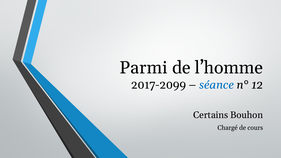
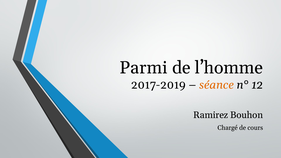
2017-2099: 2017-2099 -> 2017-2019
séance colour: blue -> orange
Certains: Certains -> Ramirez
